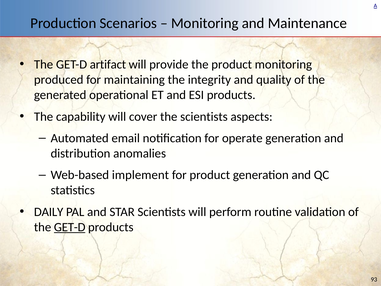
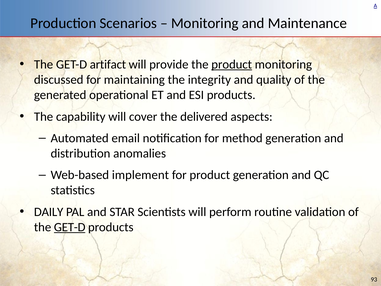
product at (232, 64) underline: none -> present
produced: produced -> discussed
the scientists: scientists -> delivered
operate: operate -> method
